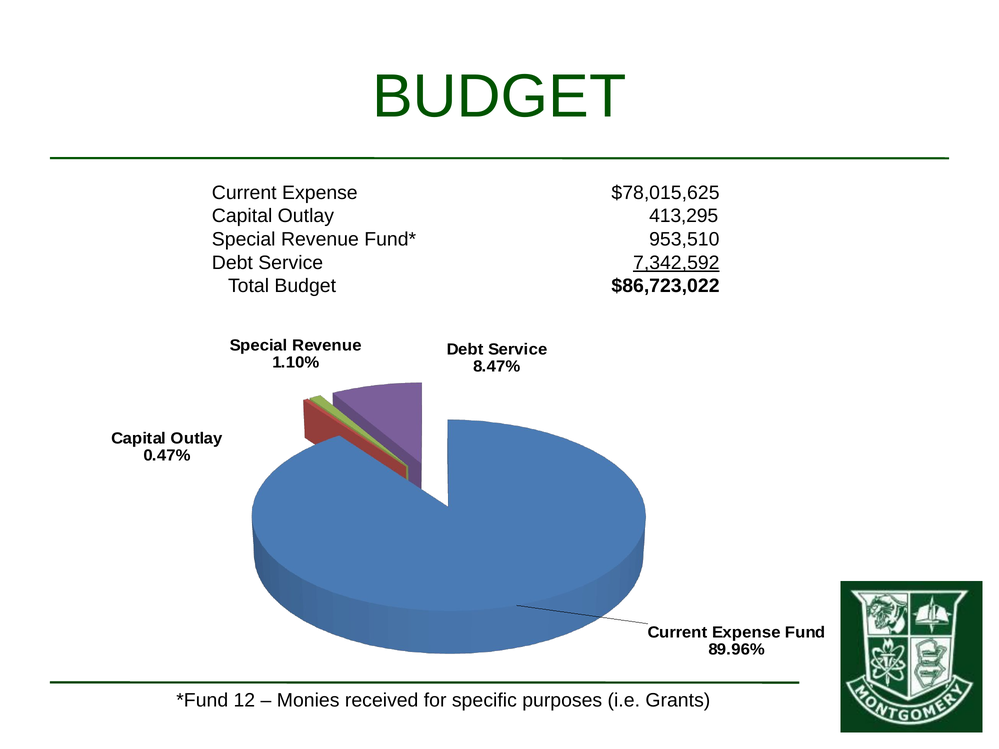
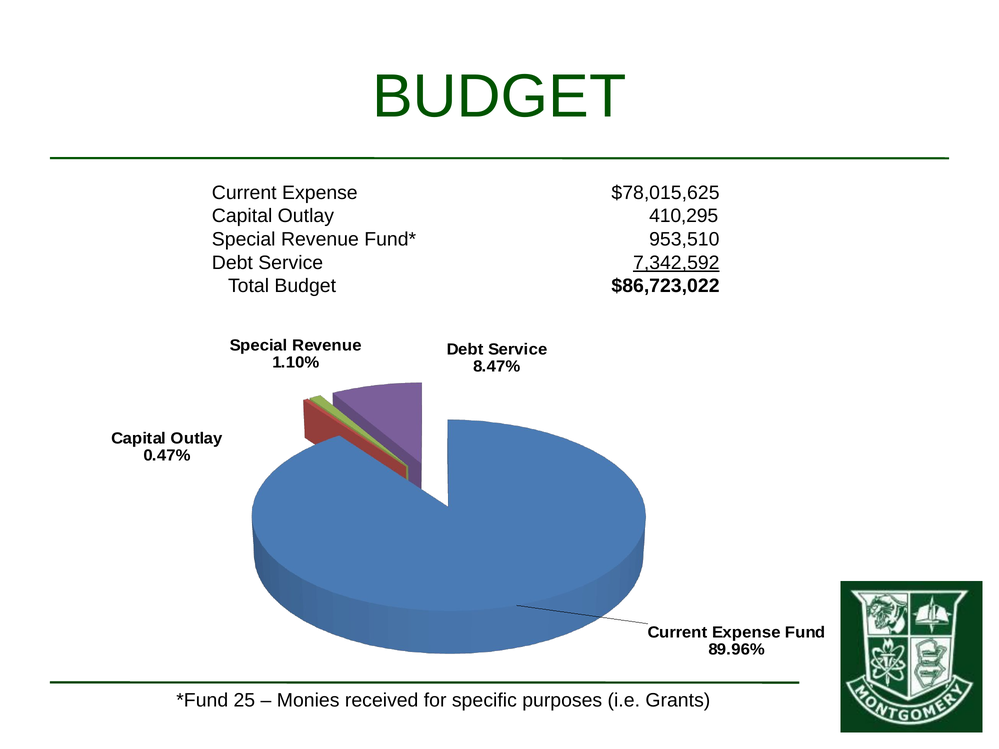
413,295: 413,295 -> 410,295
12: 12 -> 25
